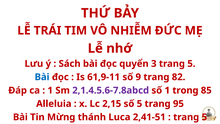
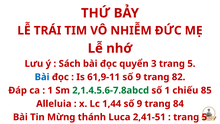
2,1.4.5.6-7.8abcd colour: purple -> green
trong: trong -> chiếu
2,15: 2,15 -> 1,44
5 at (139, 104): 5 -> 9
95: 95 -> 84
